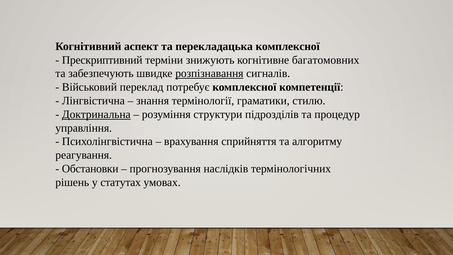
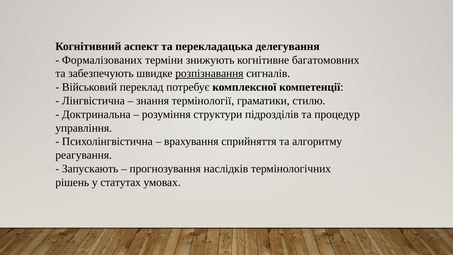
перекладацька комплексної: комплексної -> делегування
Прескриптивний: Прескриптивний -> Формалізованих
Доктринальна underline: present -> none
Обстановки: Обстановки -> Запускають
